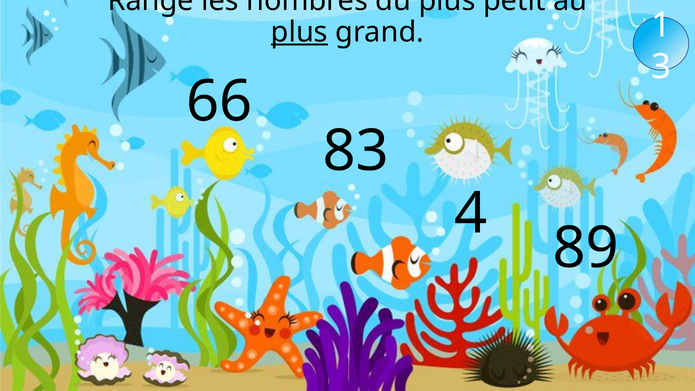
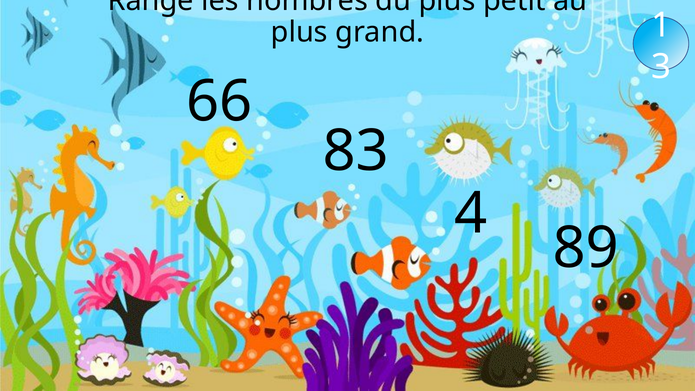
plus at (299, 32) underline: present -> none
